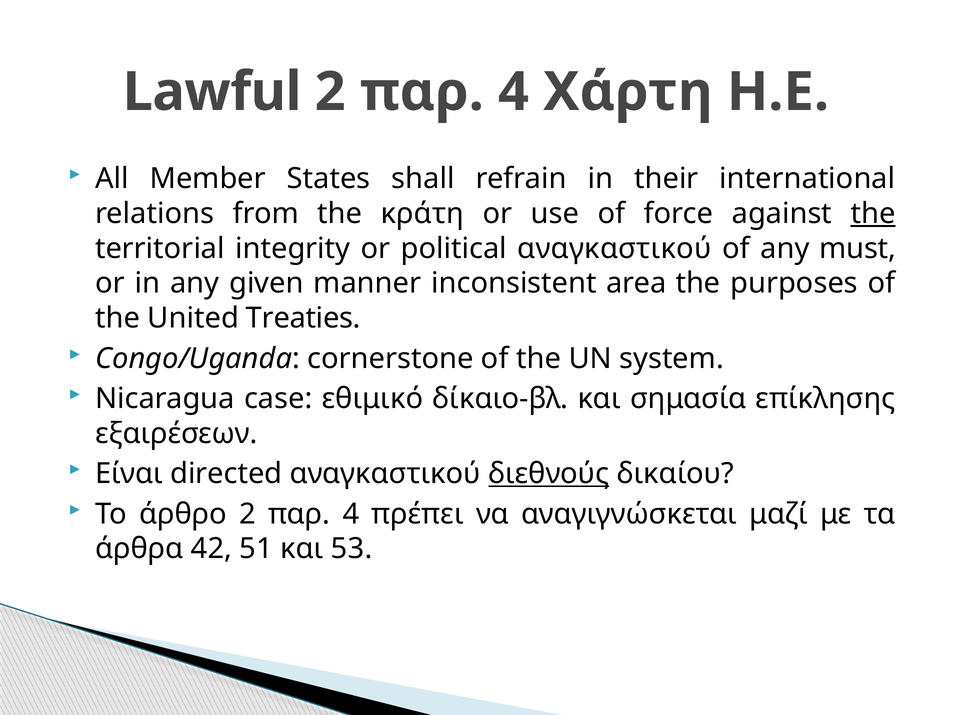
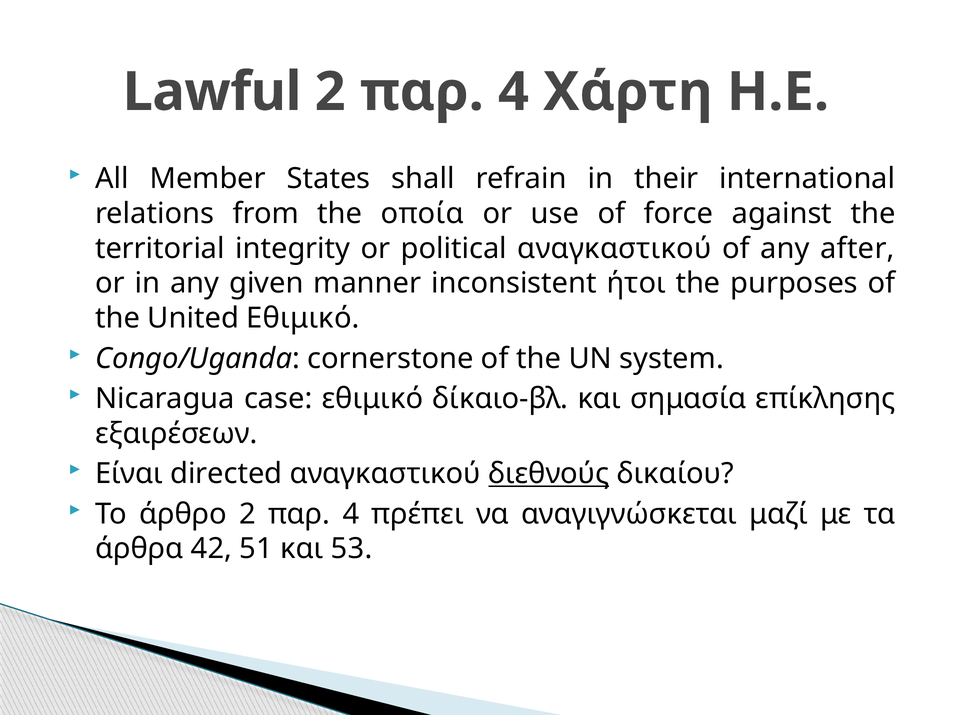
κράτη: κράτη -> οποία
the at (873, 213) underline: present -> none
must: must -> after
area: area -> ήτοι
United Treaties: Treaties -> Εθιμικό
